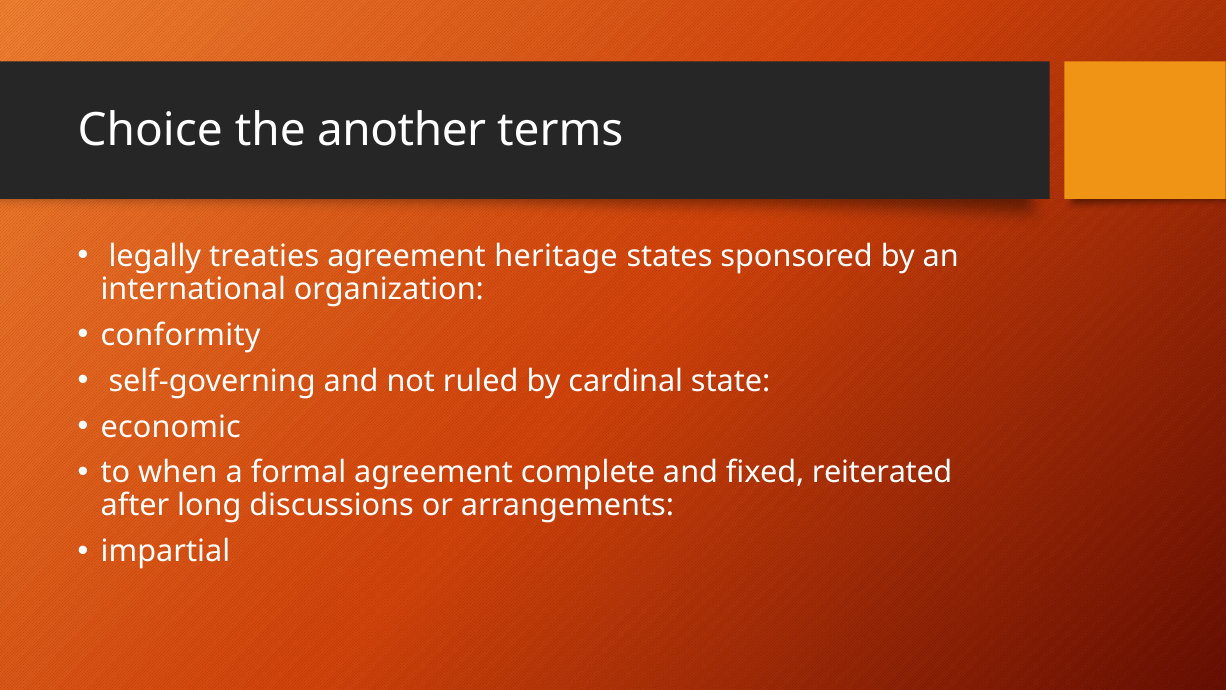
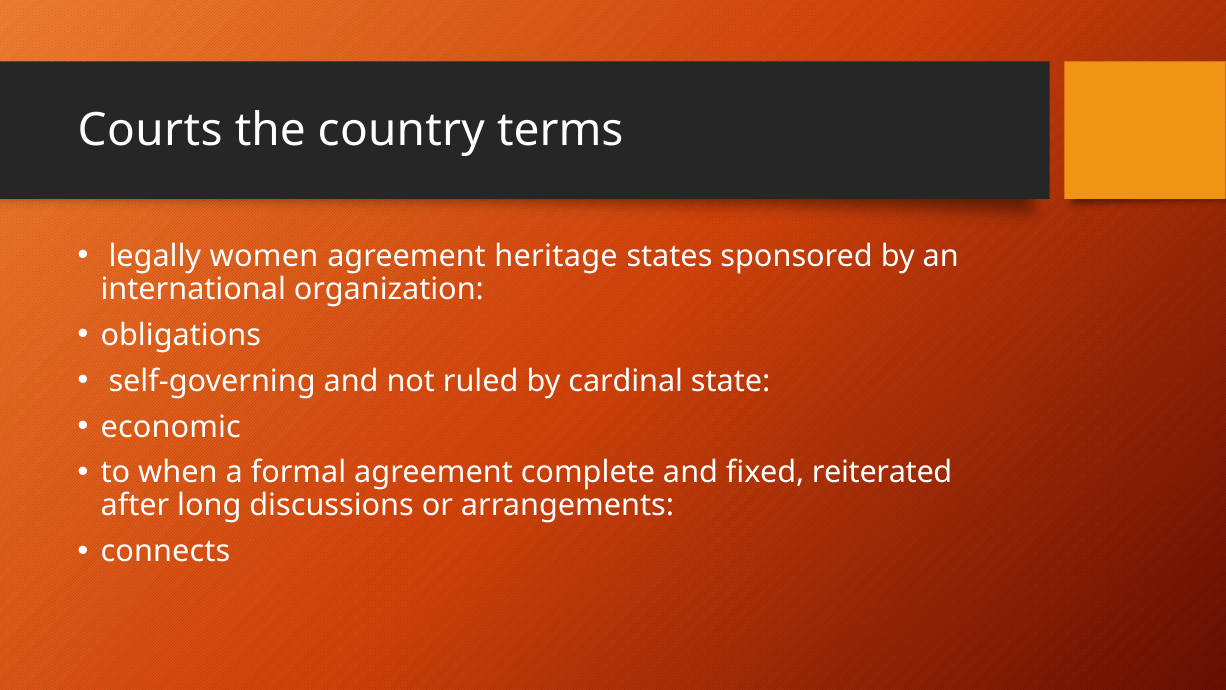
Choice: Choice -> Courts
another: another -> country
treaties: treaties -> women
conformity: conformity -> obligations
impartial: impartial -> connects
